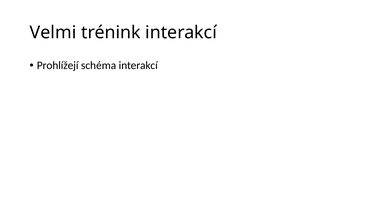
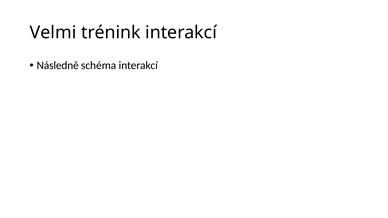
Prohlížejí: Prohlížejí -> Následně
